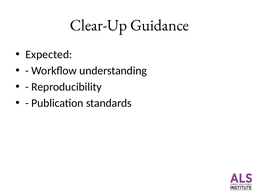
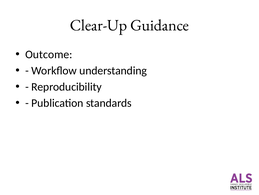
Expected: Expected -> Outcome
